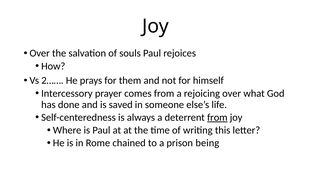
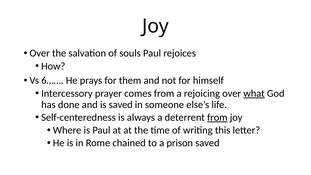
2……: 2…… -> 6……
what underline: none -> present
prison being: being -> saved
